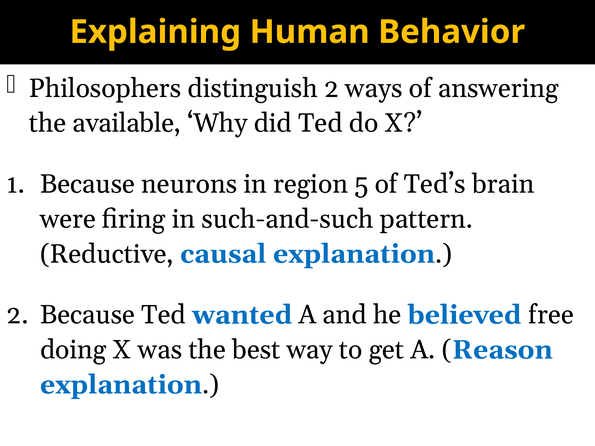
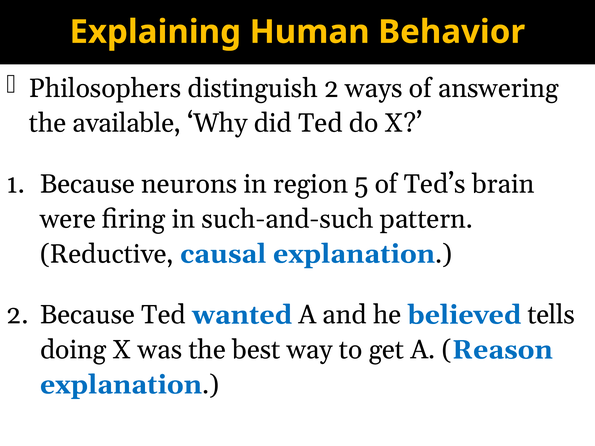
free: free -> tells
